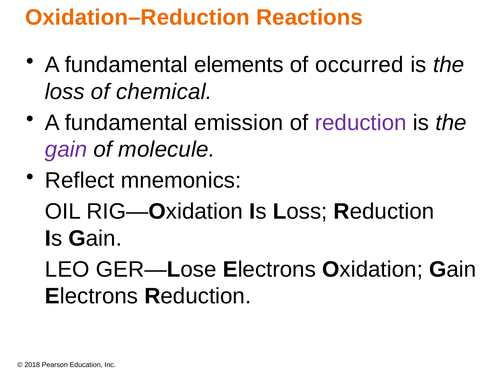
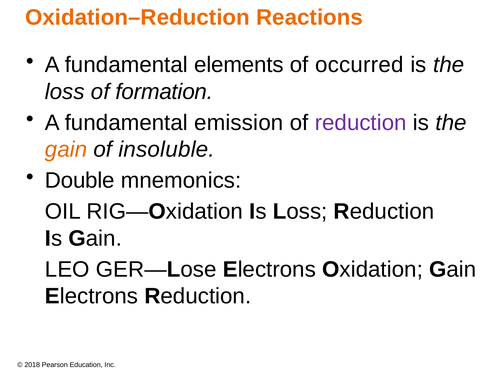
chemical: chemical -> formation
gain at (66, 150) colour: purple -> orange
molecule: molecule -> insoluble
Reflect: Reflect -> Double
